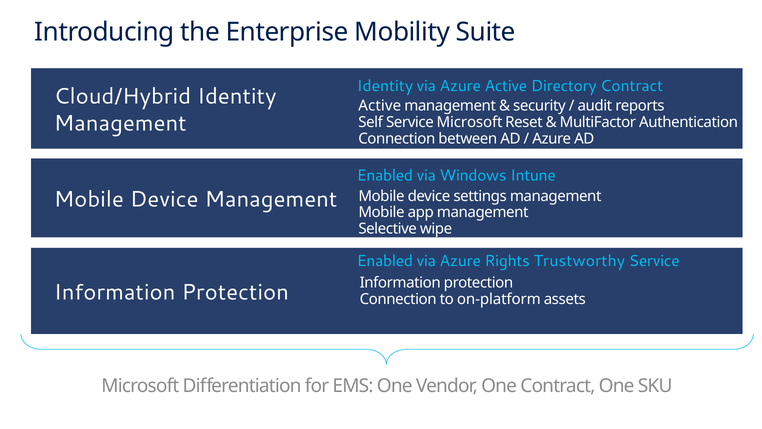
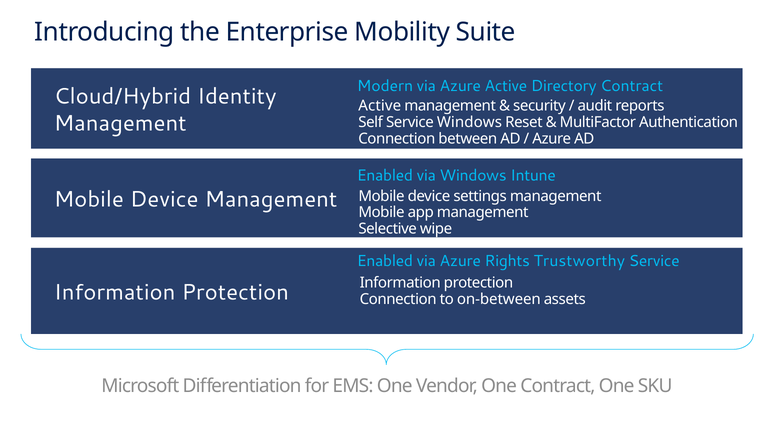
Identity at (385, 86): Identity -> Modern
Self Service Microsoft: Microsoft -> Windows
on-platform: on-platform -> on-between
